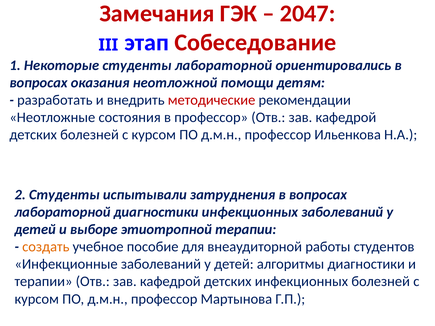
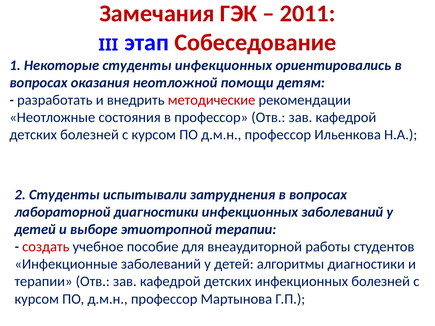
2047: 2047 -> 2011
студенты лабораторной: лабораторной -> инфекционных
создать colour: orange -> red
